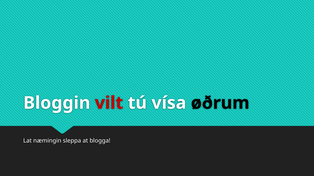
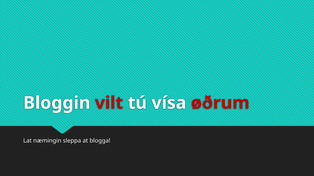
øðrum colour: black -> red
